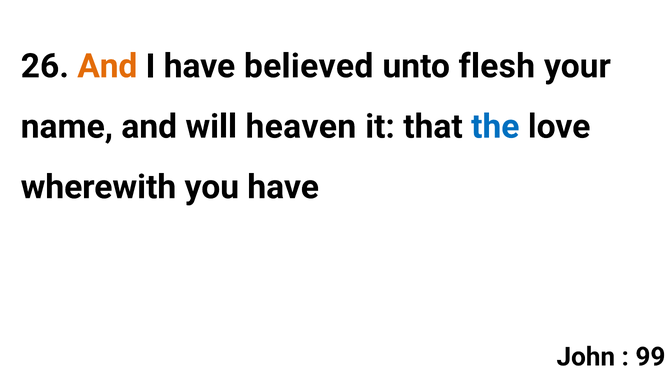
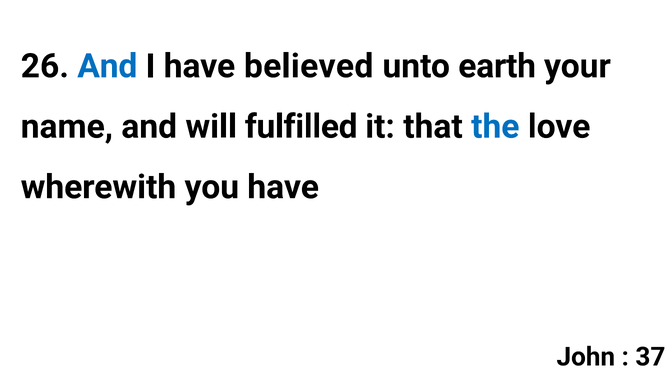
And at (107, 66) colour: orange -> blue
flesh: flesh -> earth
heaven: heaven -> fulfilled
99: 99 -> 37
